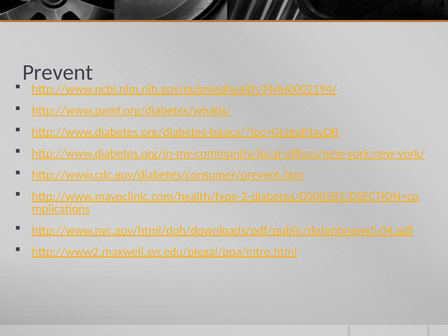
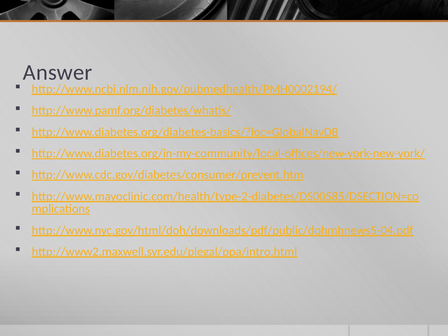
Prevent: Prevent -> Answer
